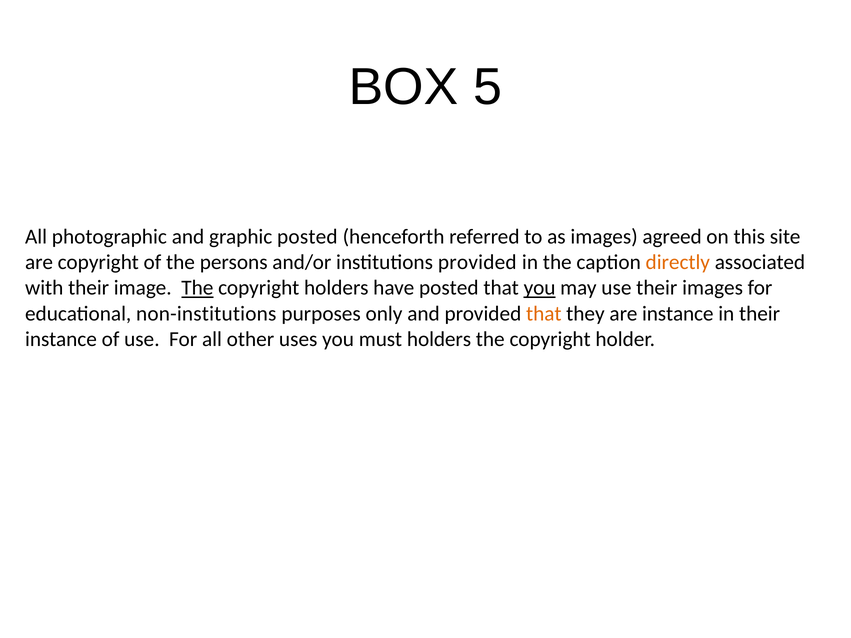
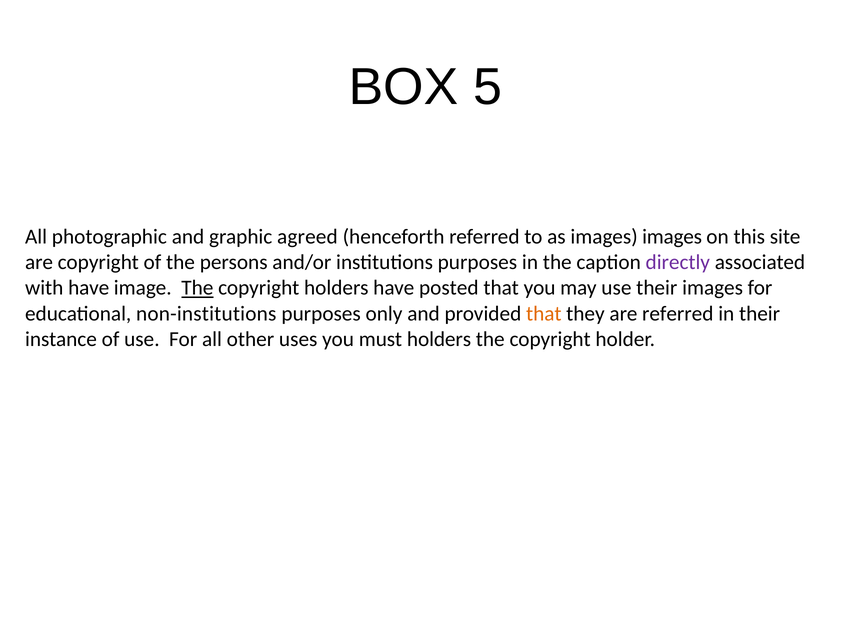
graphic posted: posted -> agreed
images agreed: agreed -> images
institutions provided: provided -> purposes
directly colour: orange -> purple
with their: their -> have
you at (540, 288) underline: present -> none
are instance: instance -> referred
